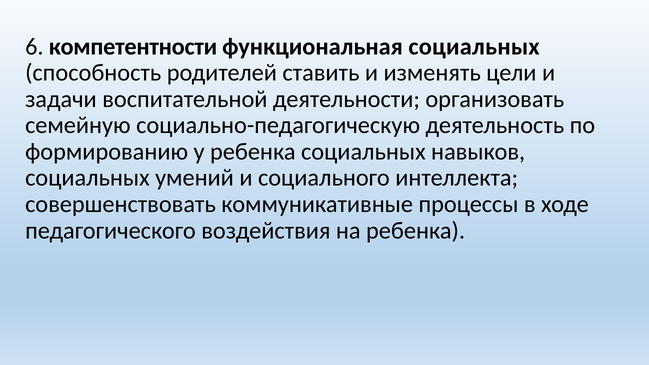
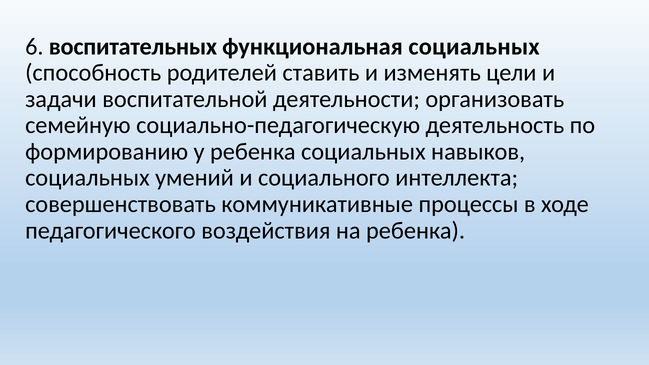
компетентности: компетентности -> воспитательных
